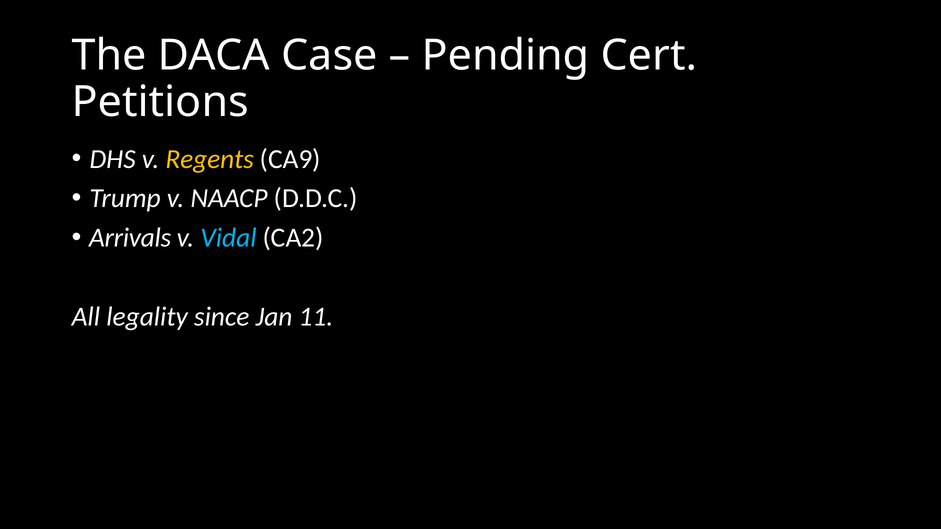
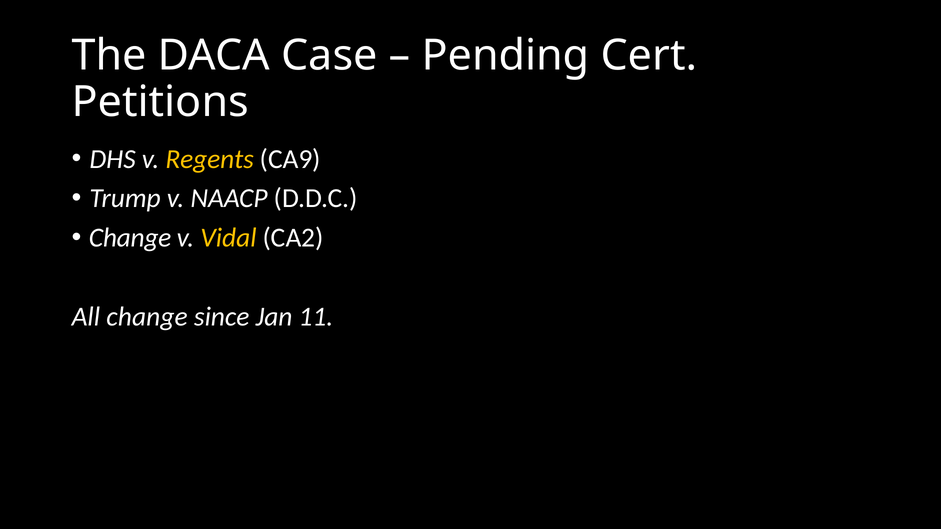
Arrivals at (130, 238): Arrivals -> Change
Vidal colour: light blue -> yellow
All legality: legality -> change
